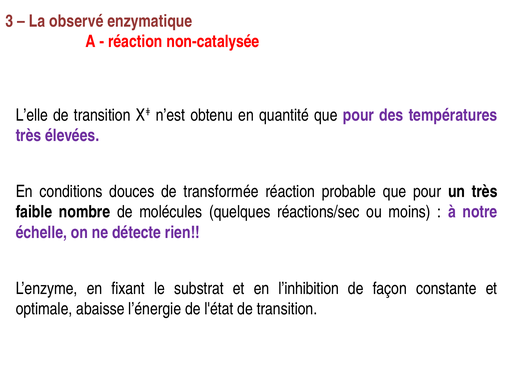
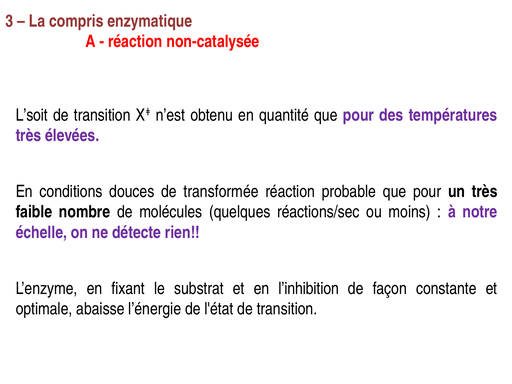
observé: observé -> compris
L’elle: L’elle -> L’soit
